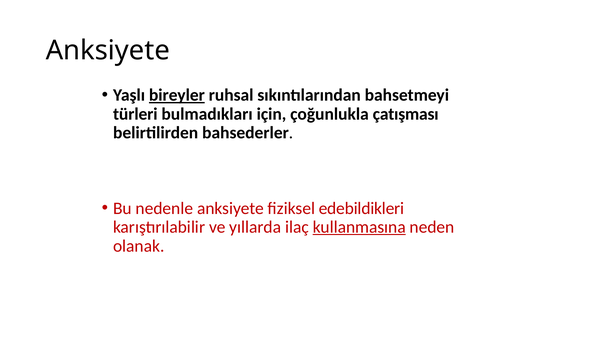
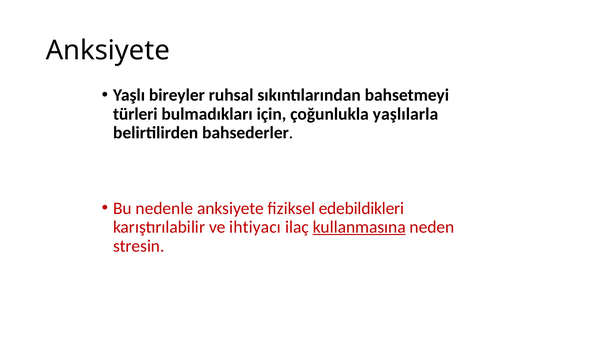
bireyler underline: present -> none
çatışması: çatışması -> yaşlılarla
yıllarda: yıllarda -> ihtiyacı
olanak: olanak -> stresin
